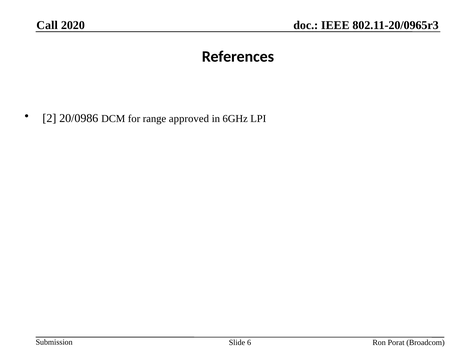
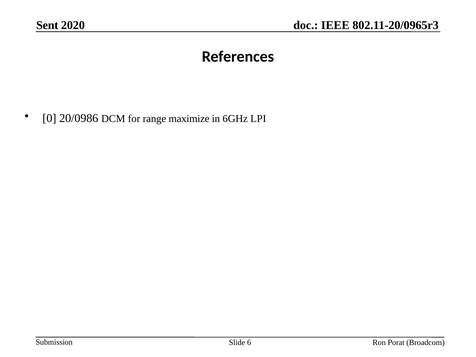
Call: Call -> Sent
2: 2 -> 0
approved: approved -> maximize
